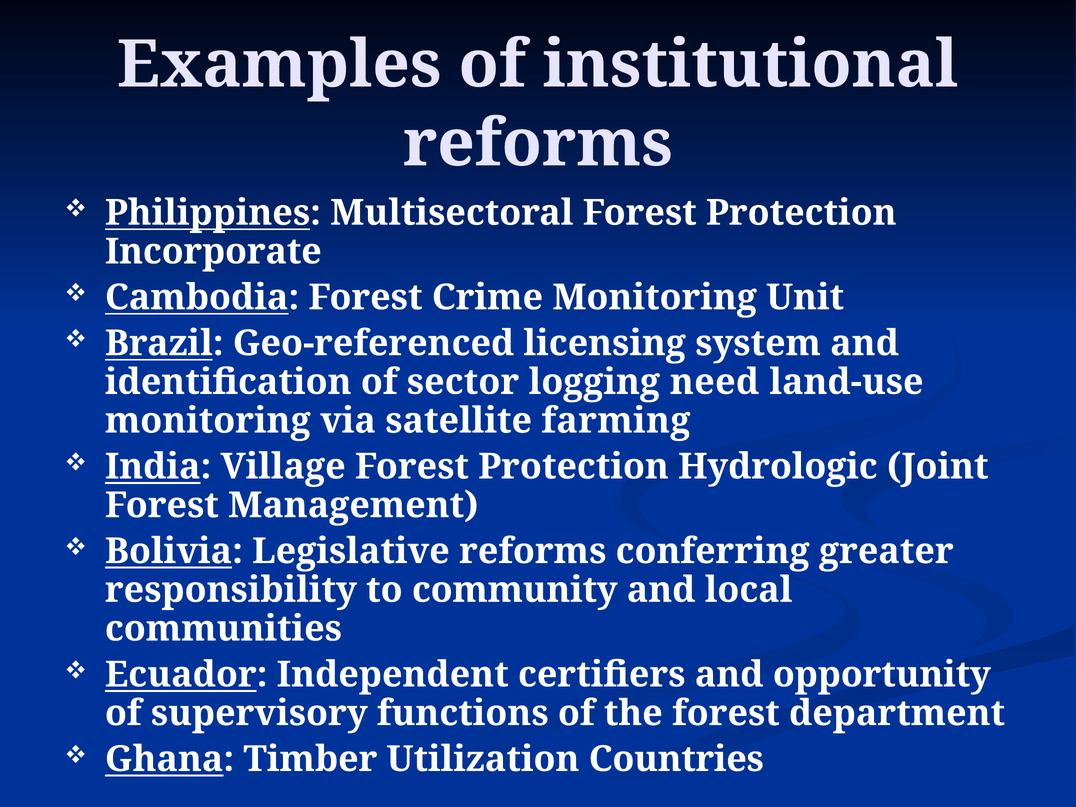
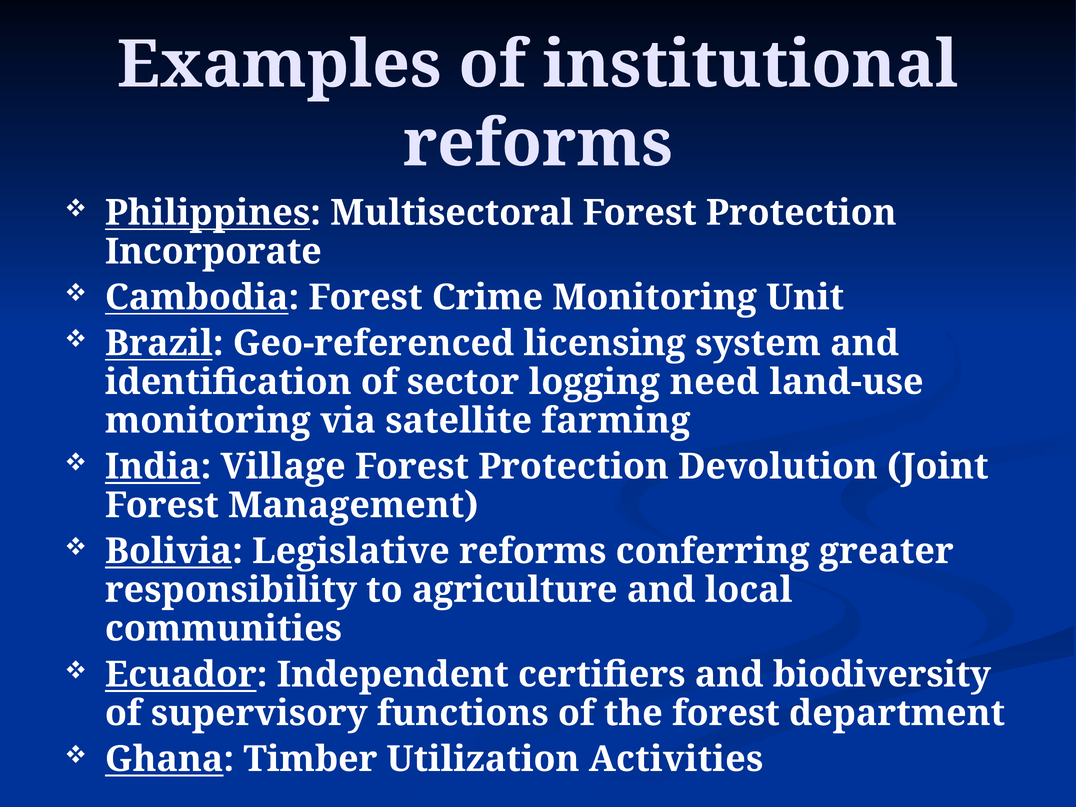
Hydrologic: Hydrologic -> Devolution
community: community -> agriculture
opportunity: opportunity -> biodiversity
Countries: Countries -> Activities
